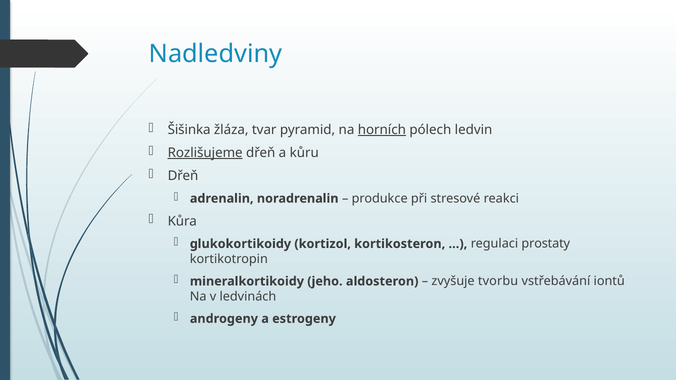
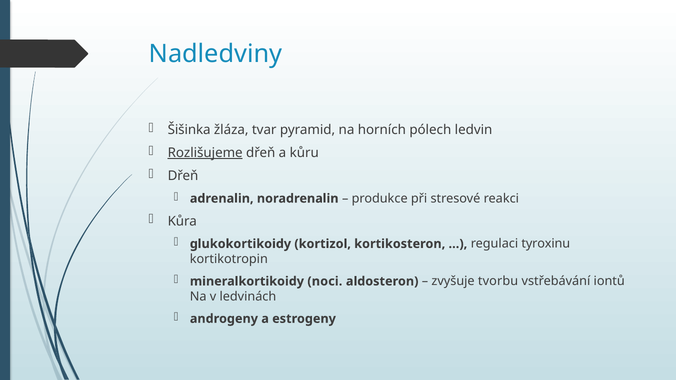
horních underline: present -> none
prostaty: prostaty -> tyroxinu
jeho: jeho -> noci
